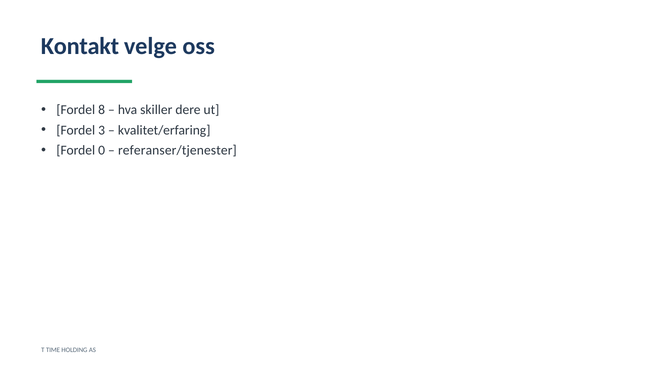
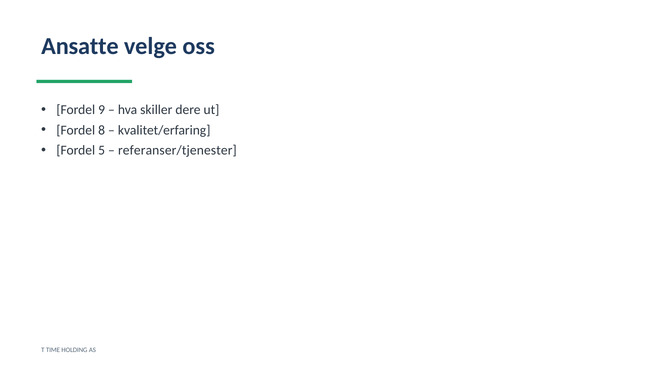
Kontakt: Kontakt -> Ansatte
8: 8 -> 9
3: 3 -> 8
0: 0 -> 5
